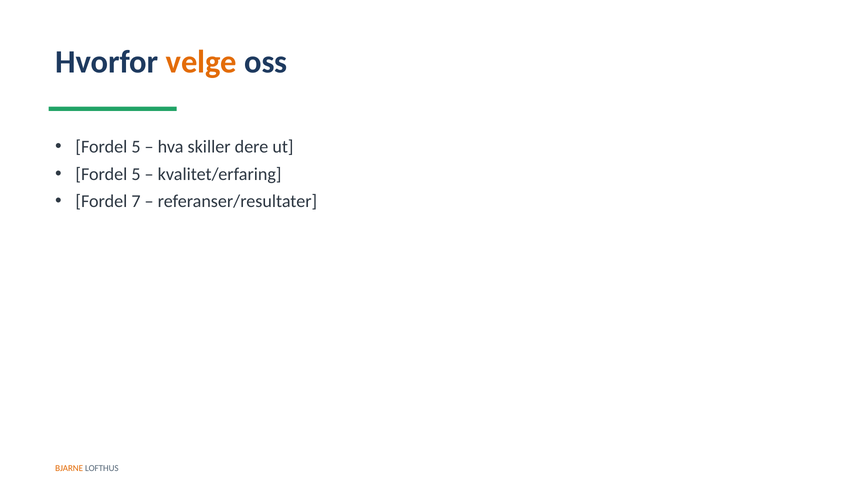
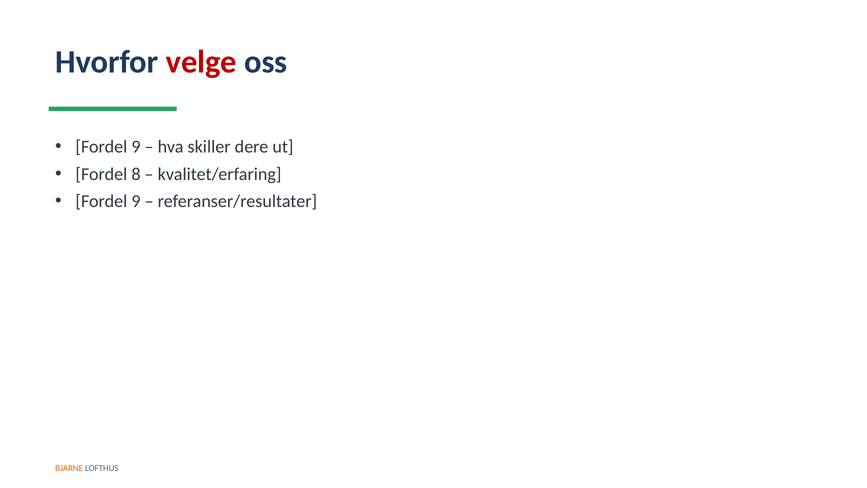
velge colour: orange -> red
5 at (136, 147): 5 -> 9
5 at (136, 174): 5 -> 8
7 at (136, 201): 7 -> 9
